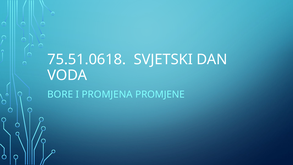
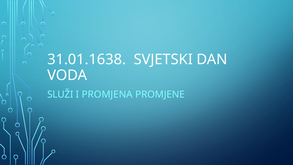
75.51.0618: 75.51.0618 -> 31.01.1638
BORE: BORE -> SLUŽI
